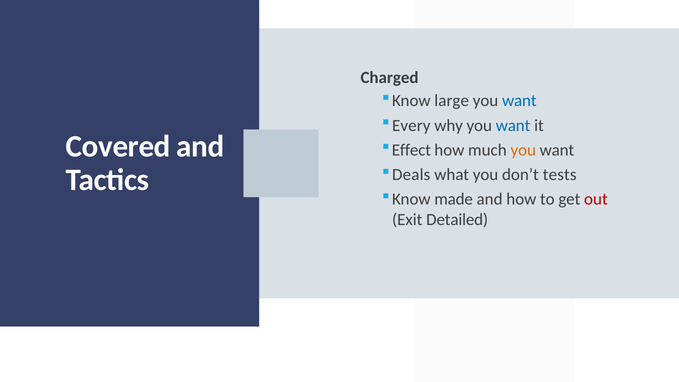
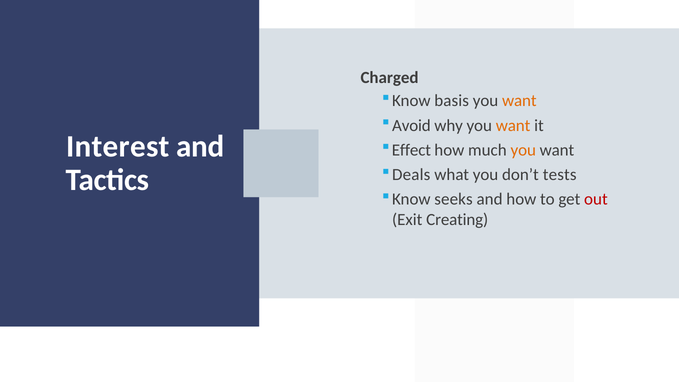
large: large -> basis
want at (519, 101) colour: blue -> orange
Every: Every -> Avoid
want at (513, 125) colour: blue -> orange
Covered: Covered -> Interest
made: made -> seeks
Detailed: Detailed -> Creating
